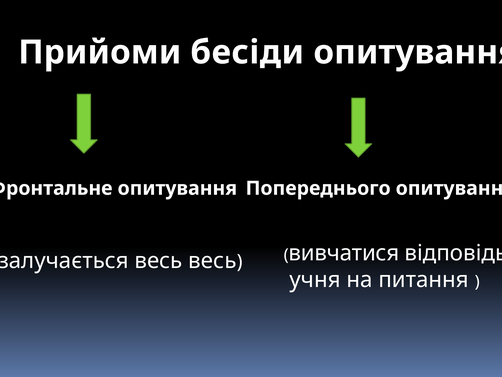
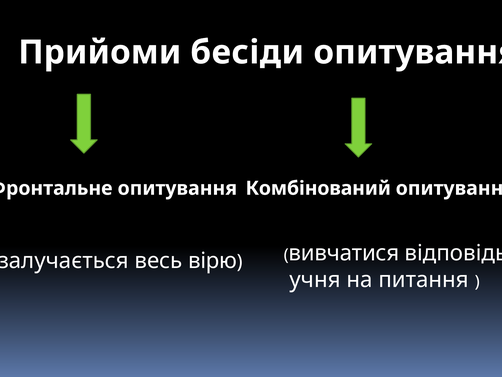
Попереднього: Попереднього -> Комбінований
весь весь: весь -> вірю
